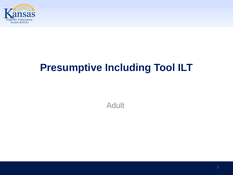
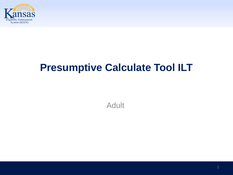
Including: Including -> Calculate
